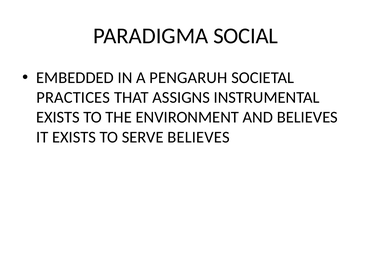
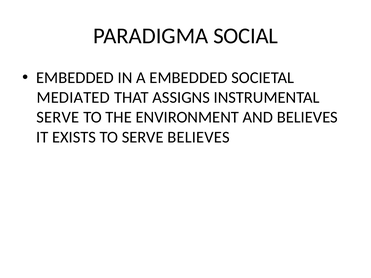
A PENGARUH: PENGARUH -> EMBEDDED
PRACTICES: PRACTICES -> MEDIATED
EXISTS at (58, 117): EXISTS -> SERVE
